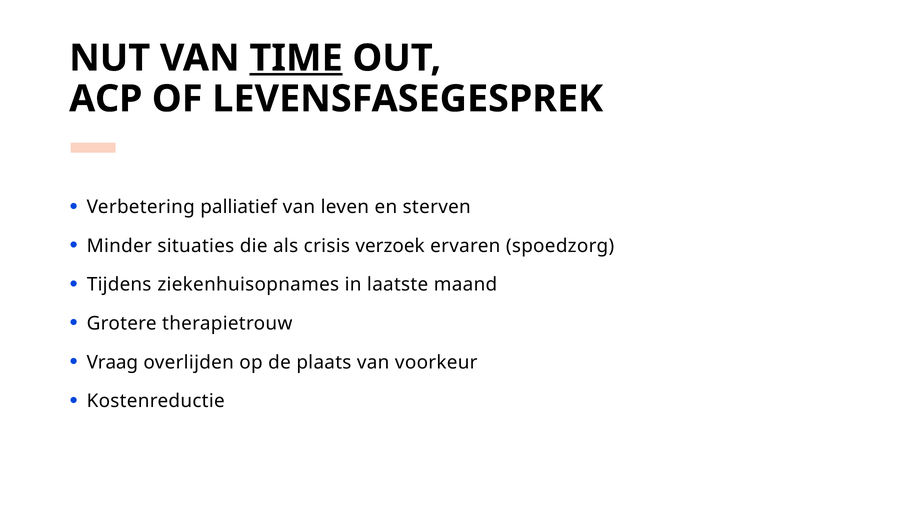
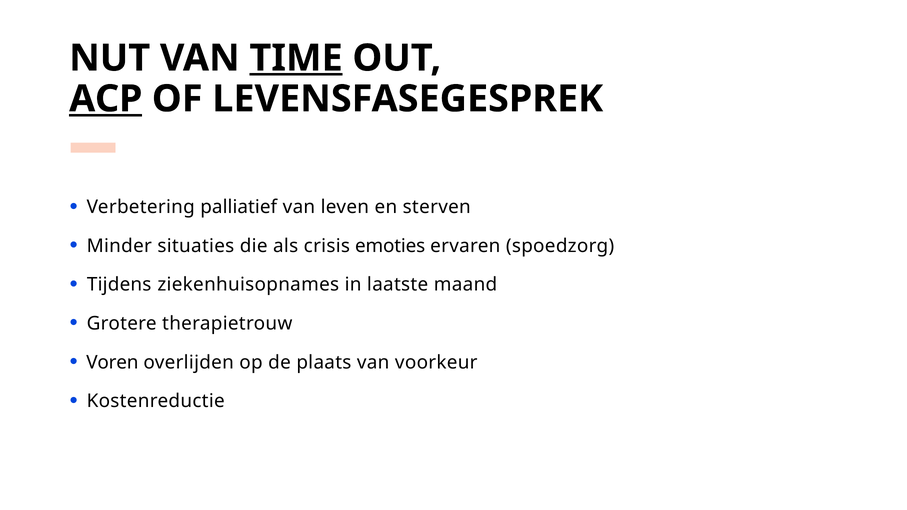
ACP underline: none -> present
verzoek: verzoek -> emoties
Vraag: Vraag -> Voren
